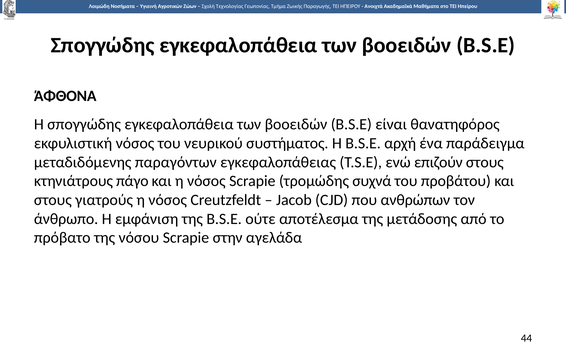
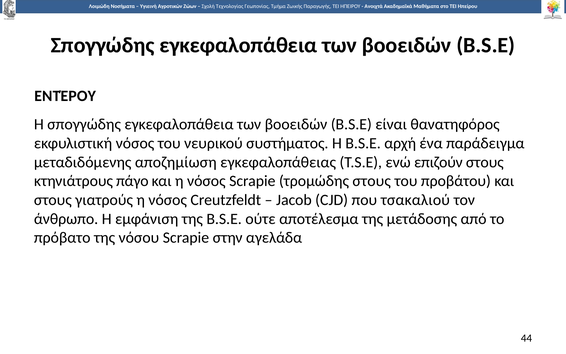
ΆΦΘΟΝΑ: ΆΦΘΟΝΑ -> ΕΝΤΈΡΟΥ
παραγόντων: παραγόντων -> αποζημίωση
τρομώδης συχνά: συχνά -> στους
ανθρώπων: ανθρώπων -> τσακαλιού
